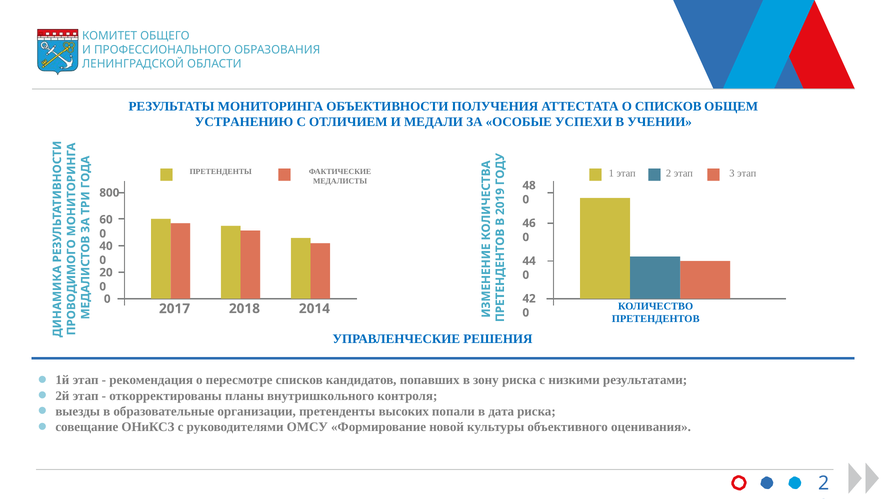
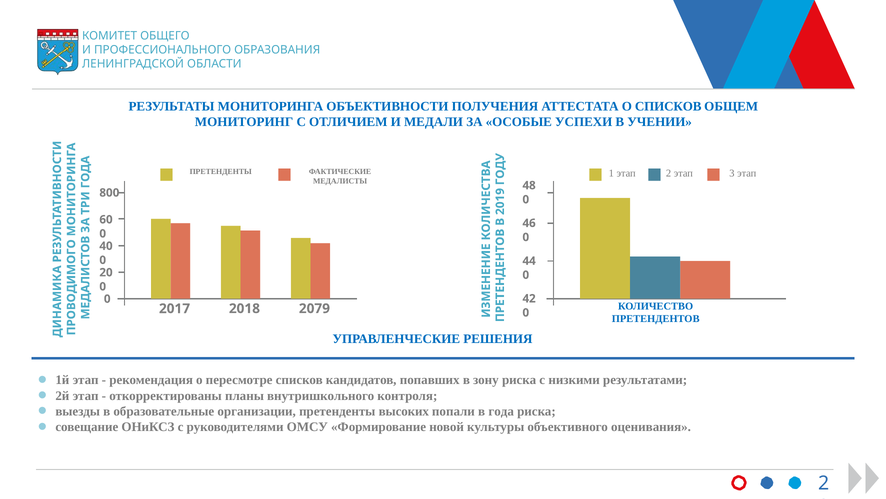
УСТРАНЕНИЮ: УСТРАНЕНИЮ -> МОНИТОРИНГ
2014: 2014 -> 2079
дата: дата -> года
